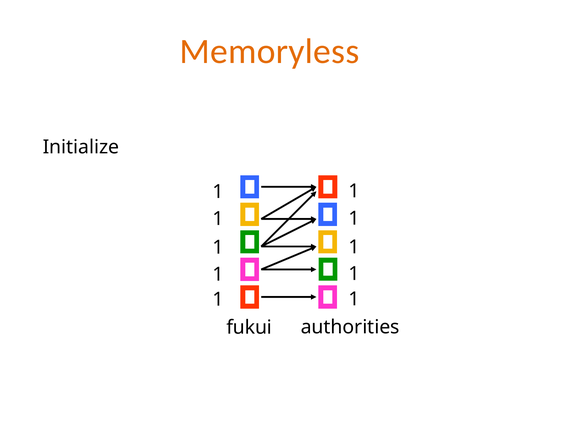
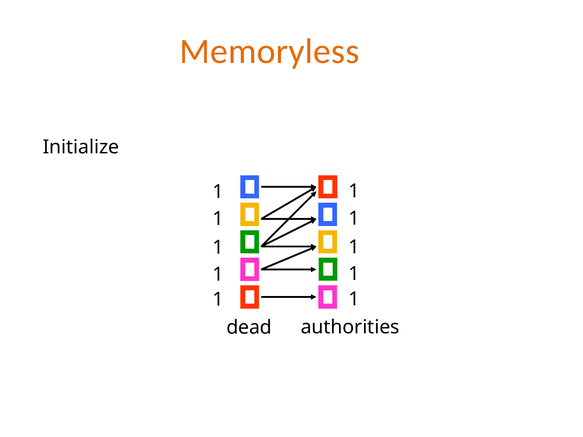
fukui: fukui -> dead
